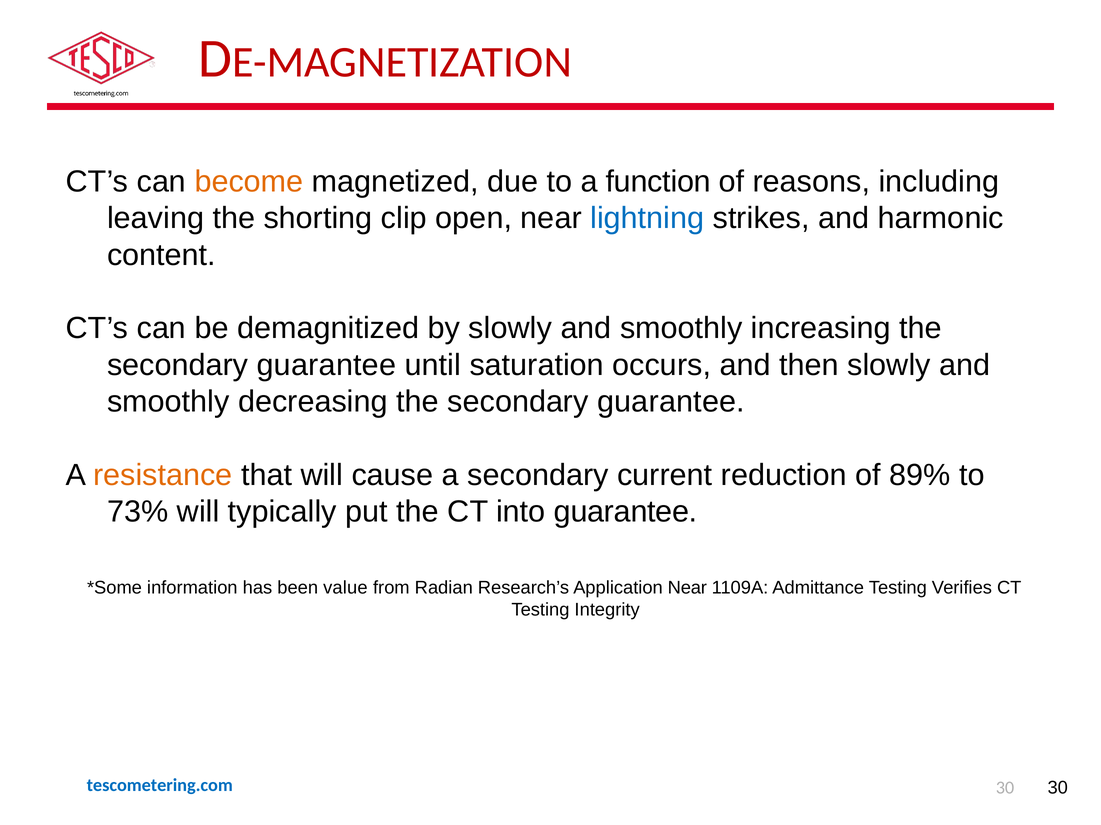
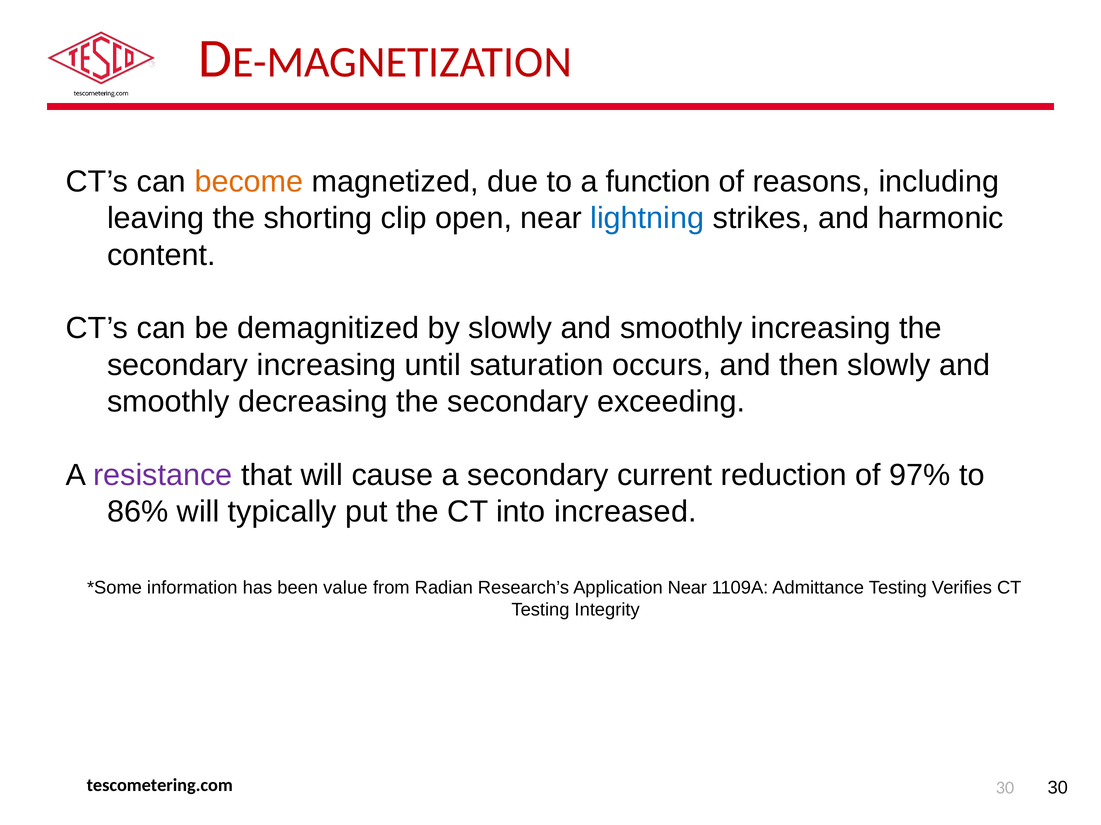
guarantee at (326, 365): guarantee -> increasing
decreasing the secondary guarantee: guarantee -> exceeding
resistance colour: orange -> purple
89%: 89% -> 97%
73%: 73% -> 86%
into guarantee: guarantee -> increased
tescometering.com colour: blue -> black
